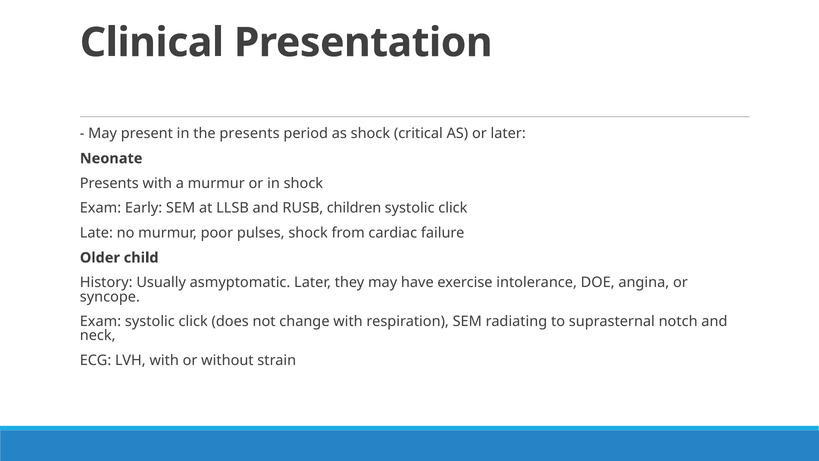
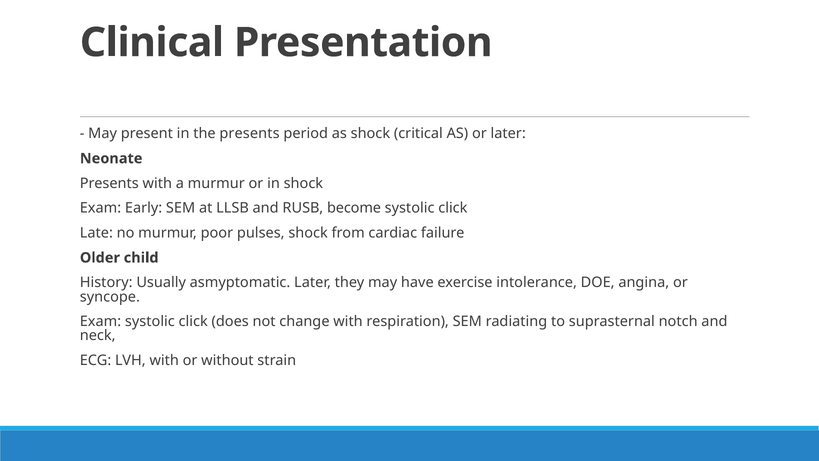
children: children -> become
